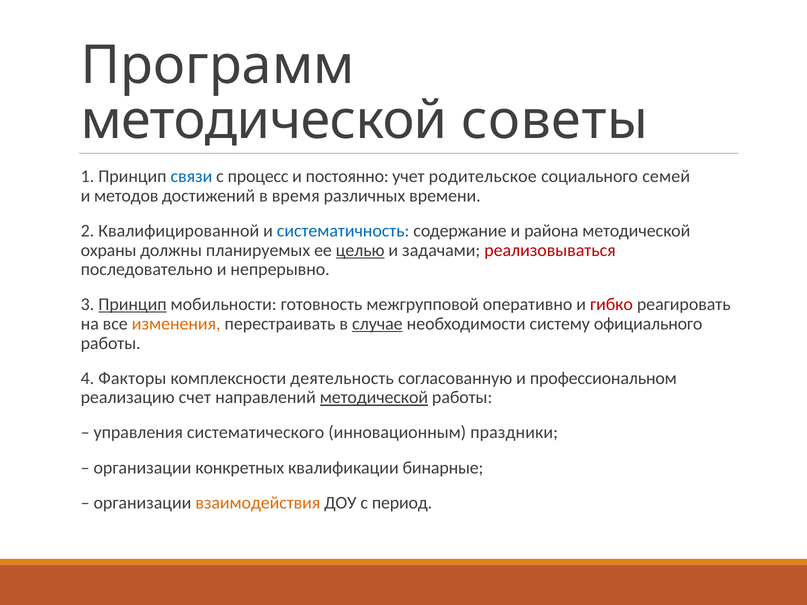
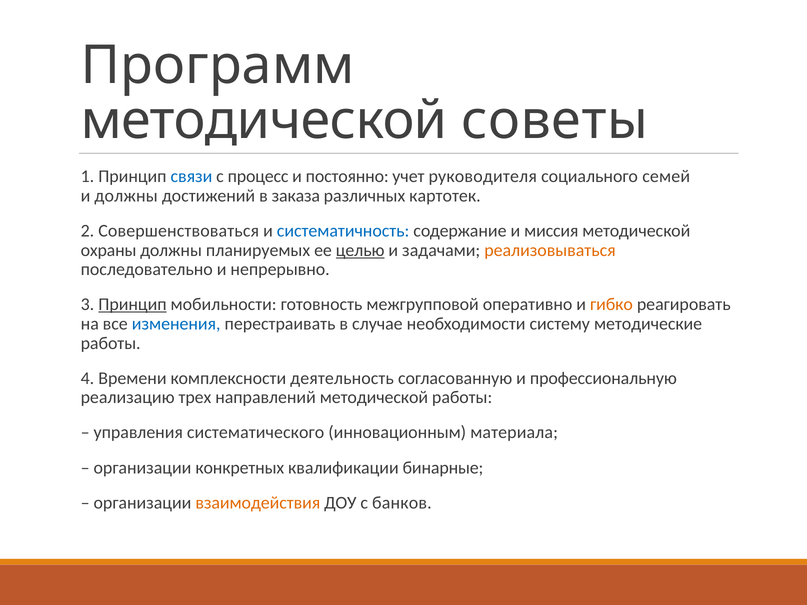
родительское: родительское -> руководителя
и методов: методов -> должны
время: время -> заказа
времени: времени -> картотек
Квалифицированной: Квалифицированной -> Совершенствоваться
района: района -> миссия
реализовываться colour: red -> orange
гибко colour: red -> orange
изменения colour: orange -> blue
случае underline: present -> none
официального: официального -> методические
Факторы: Факторы -> Времени
профессиональном: профессиональном -> профессиональную
счет: счет -> трех
методической at (374, 398) underline: present -> none
праздники: праздники -> материала
период: период -> банков
